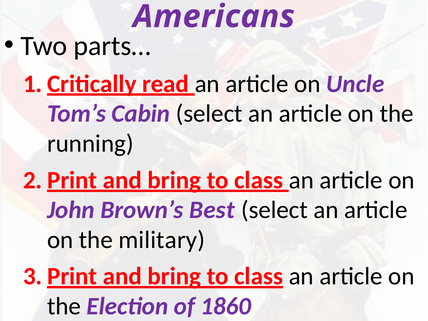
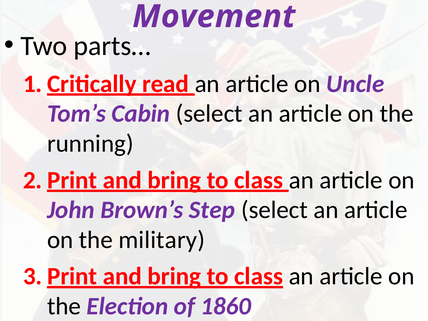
Americans: Americans -> Movement
Best: Best -> Step
